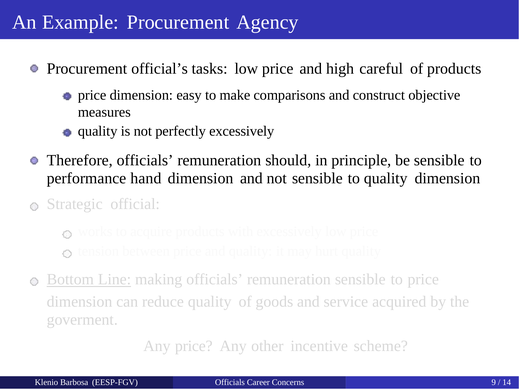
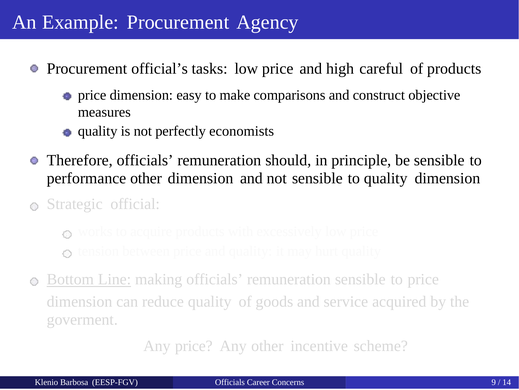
perfectly excessively: excessively -> economists
performance hand: hand -> other
